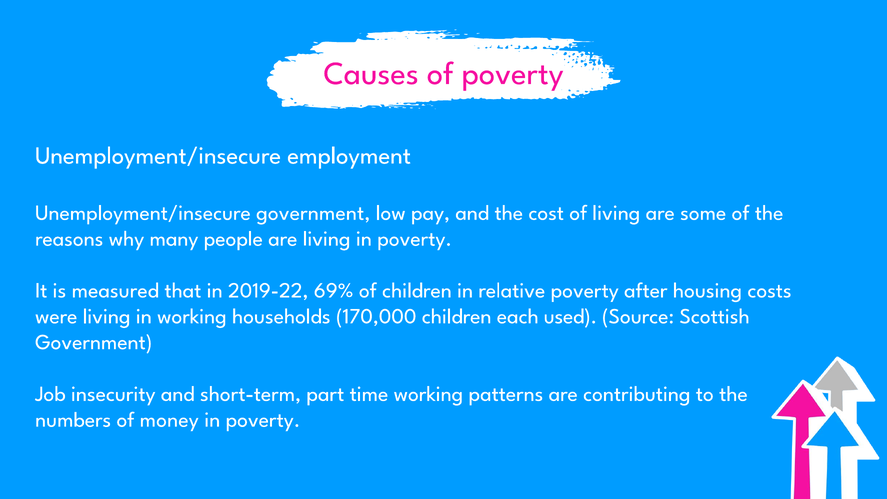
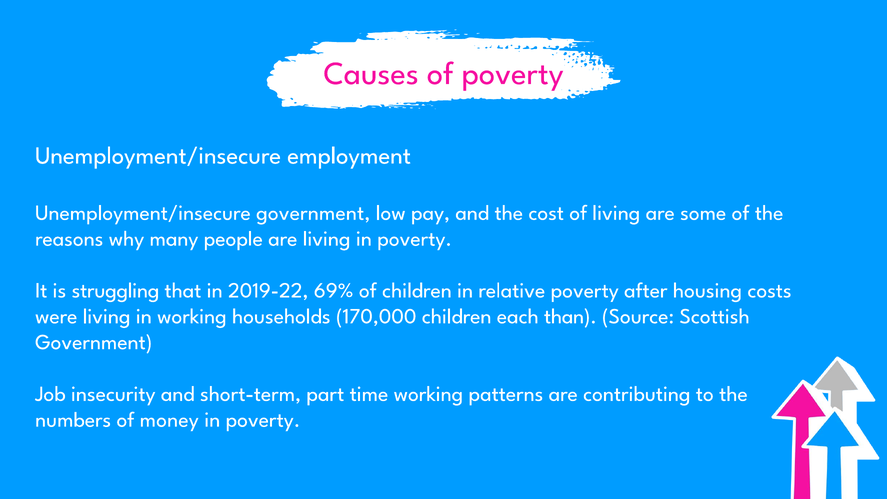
measured: measured -> struggling
used: used -> than
